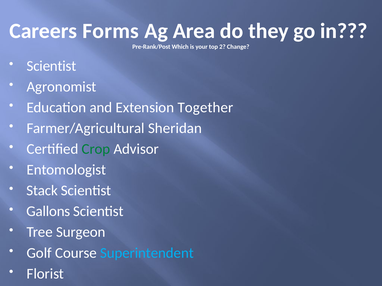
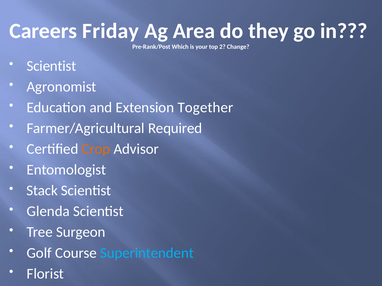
Forms: Forms -> Friday
Sheridan: Sheridan -> Required
Crop colour: green -> orange
Gallons: Gallons -> Glenda
